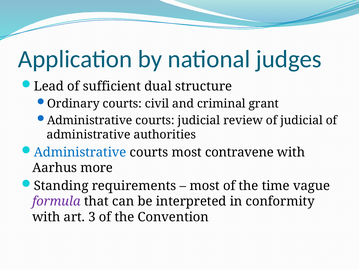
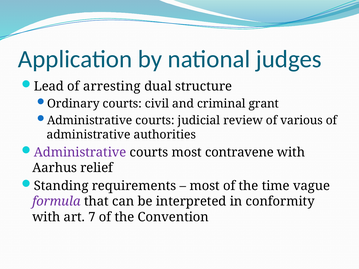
sufficient: sufficient -> arresting
of judicial: judicial -> various
Administrative at (80, 152) colour: blue -> purple
more: more -> relief
3: 3 -> 7
